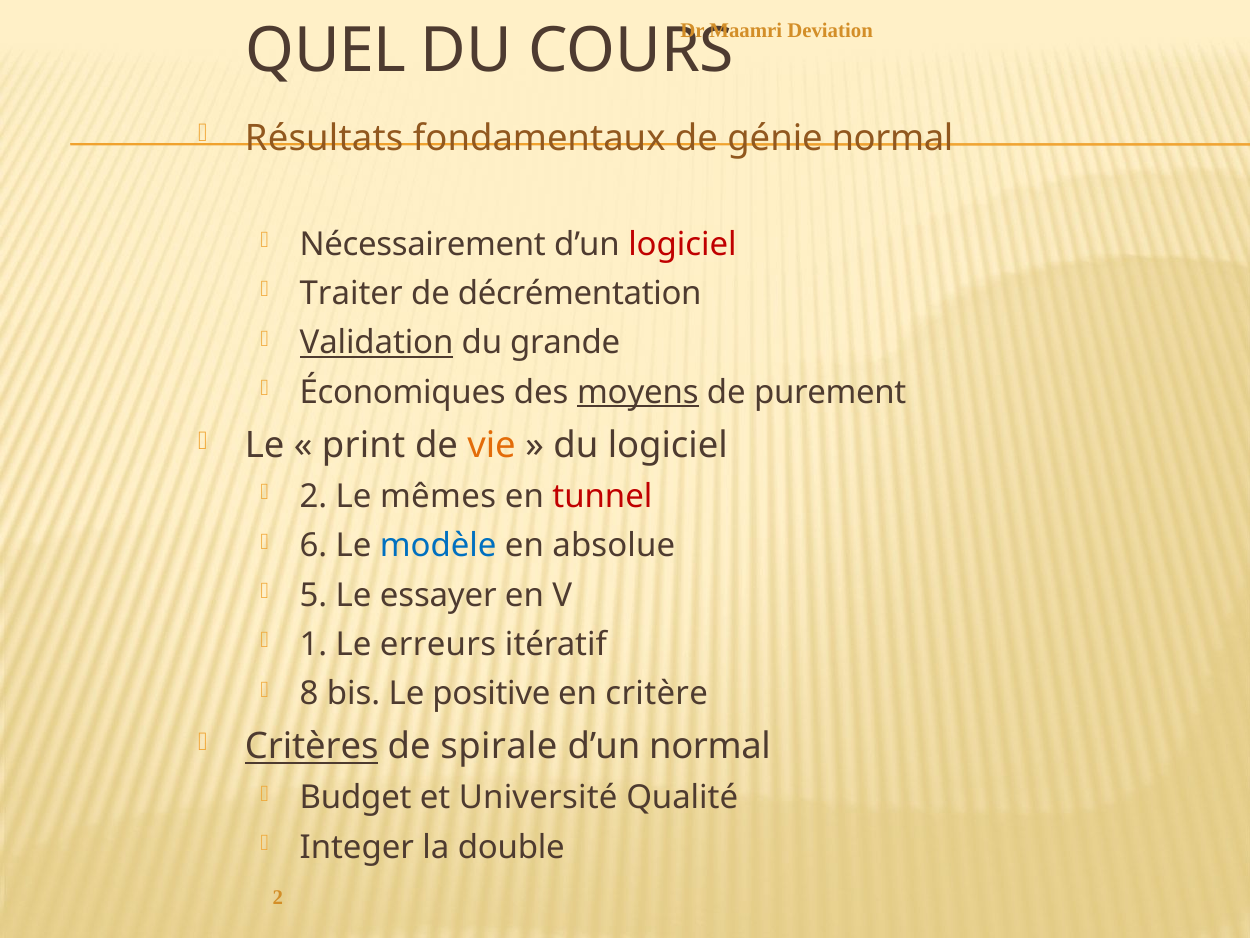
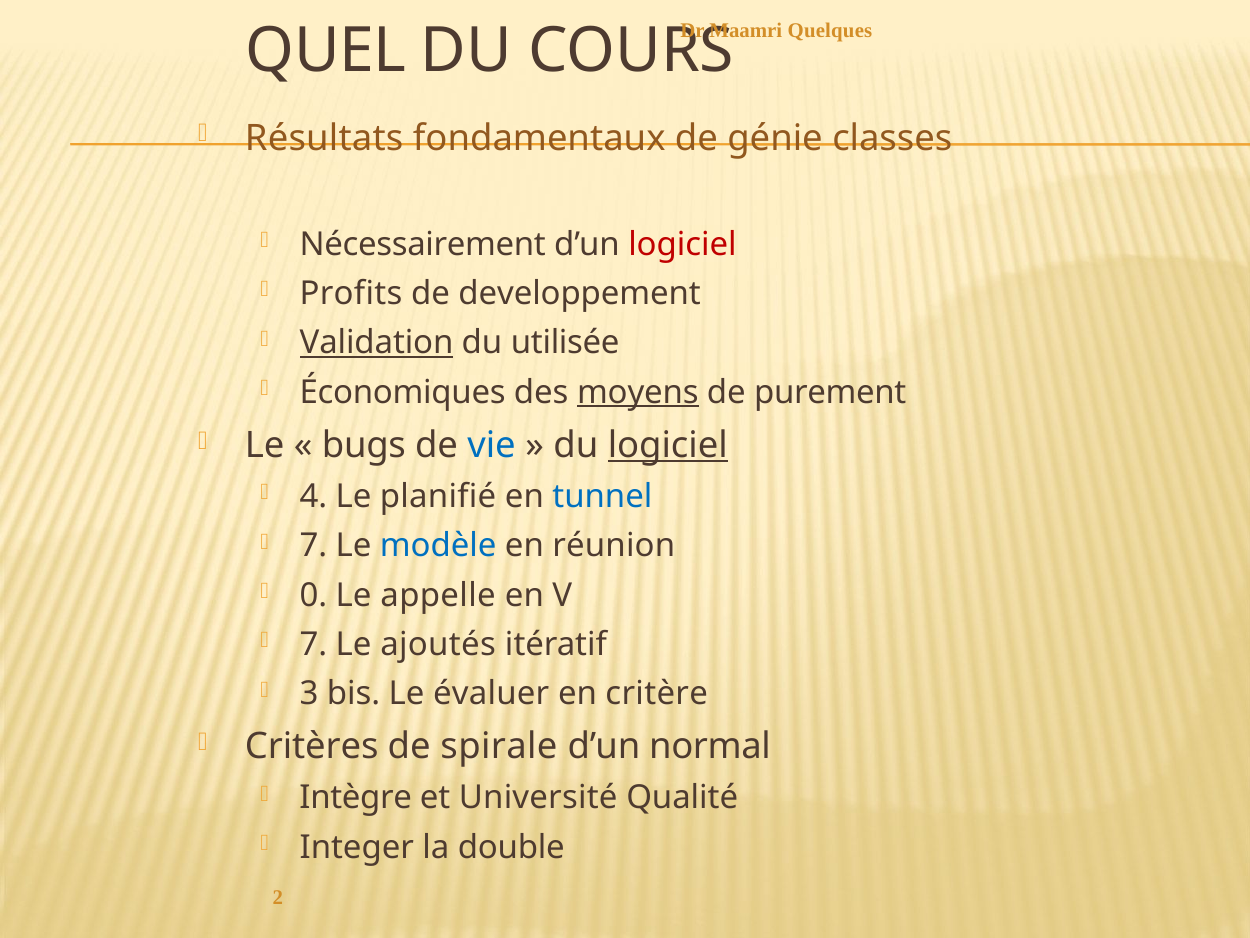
Deviation: Deviation -> Quelques
génie normal: normal -> classes
Traiter: Traiter -> Profits
décrémentation: décrémentation -> developpement
grande: grande -> utilisée
print: print -> bugs
vie colour: orange -> blue
logiciel at (668, 445) underline: none -> present
2 at (313, 496): 2 -> 4
mêmes: mêmes -> planifié
tunnel colour: red -> blue
6 at (313, 546): 6 -> 7
absolue: absolue -> réunion
5: 5 -> 0
essayer: essayer -> appelle
1 at (313, 644): 1 -> 7
erreurs: erreurs -> ajoutés
8: 8 -> 3
positive: positive -> évaluer
Critères underline: present -> none
Budget: Budget -> Intègre
